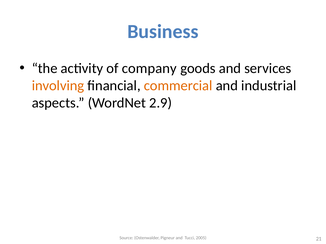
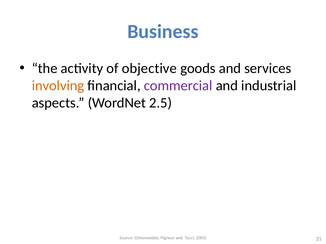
company: company -> objective
commercial colour: orange -> purple
2.9: 2.9 -> 2.5
